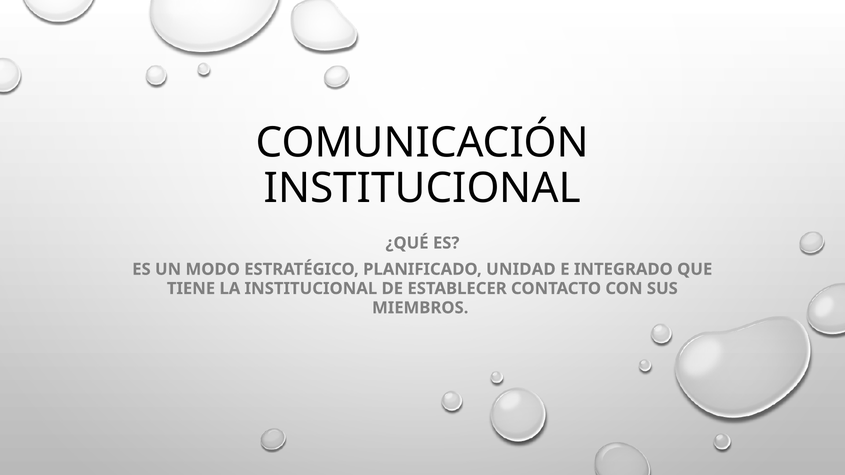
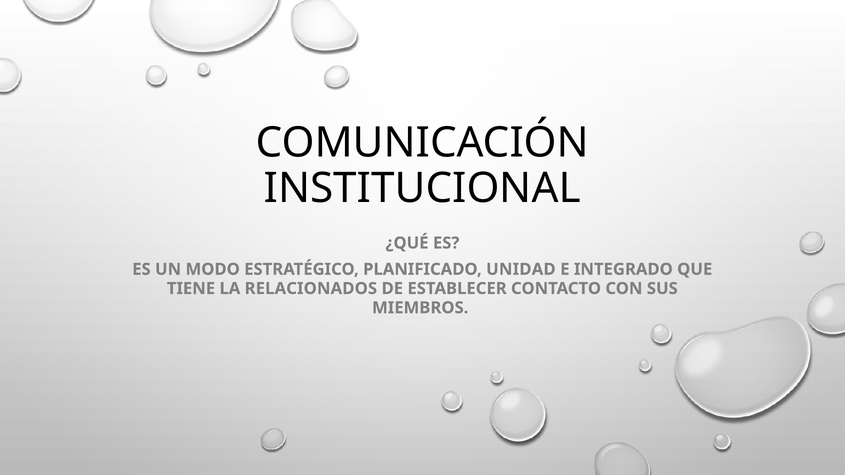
LA INSTITUCIONAL: INSTITUCIONAL -> RELACIONADOS
